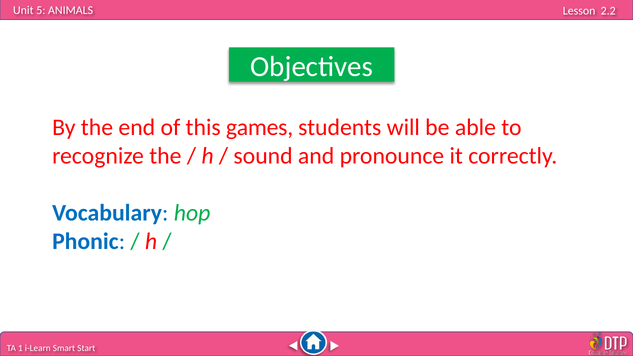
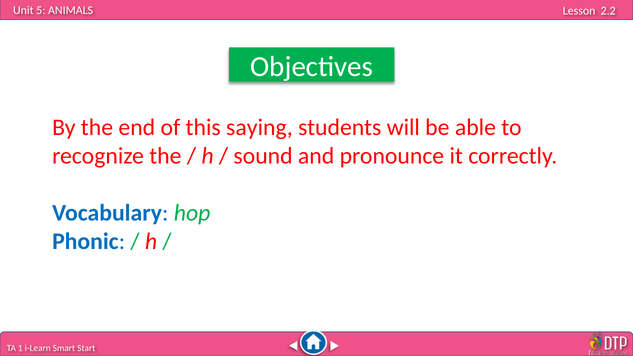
games: games -> saying
